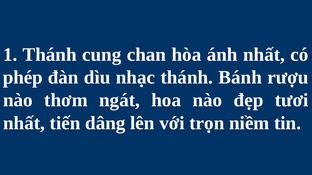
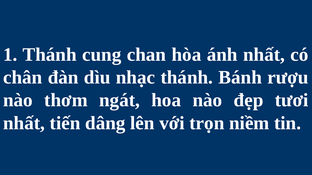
phép: phép -> chân
